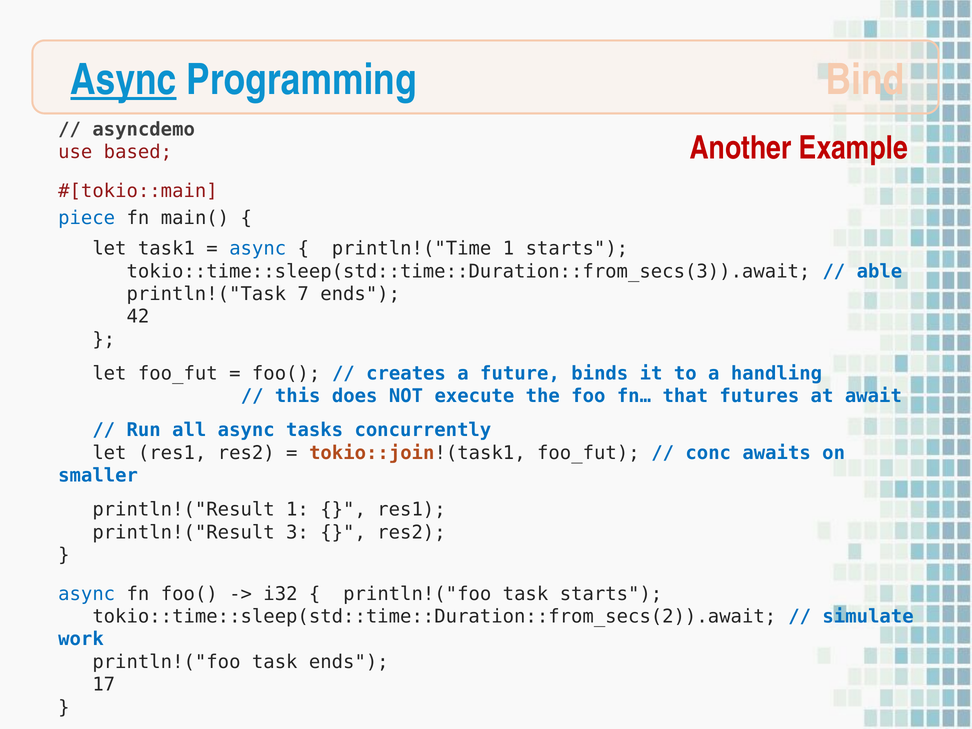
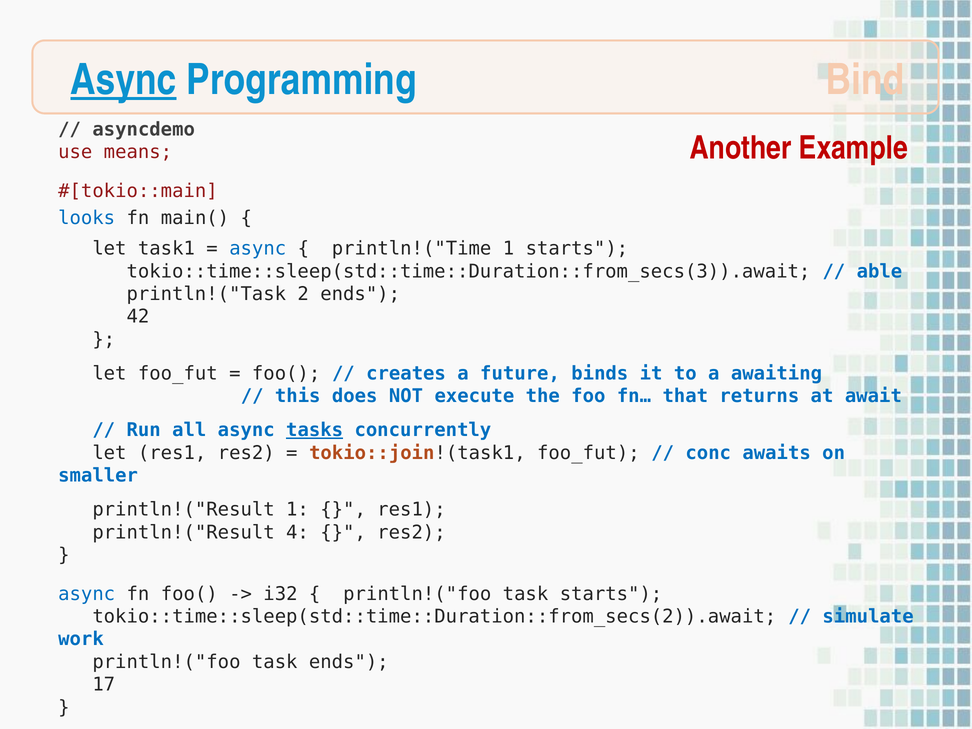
based: based -> means
piece: piece -> looks
7: 7 -> 2
handling: handling -> awaiting
futures: futures -> returns
tasks underline: none -> present
3: 3 -> 4
